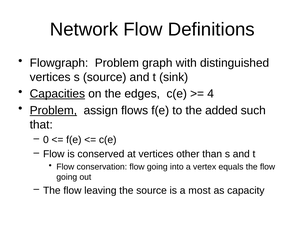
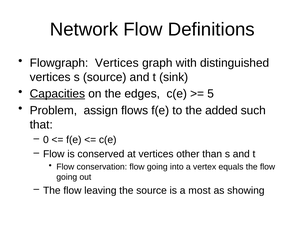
Flowgraph Problem: Problem -> Vertices
4: 4 -> 5
Problem at (53, 110) underline: present -> none
capacity: capacity -> showing
